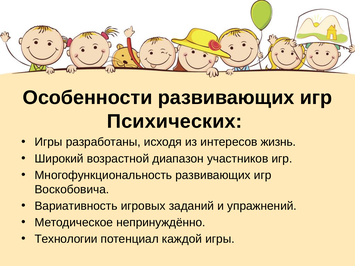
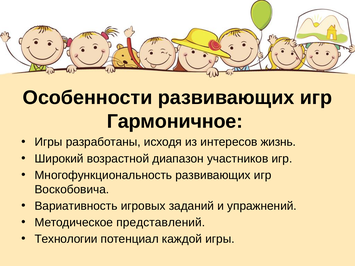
Психических: Психических -> Гармоничное
непринуждённо: непринуждённо -> представлений
